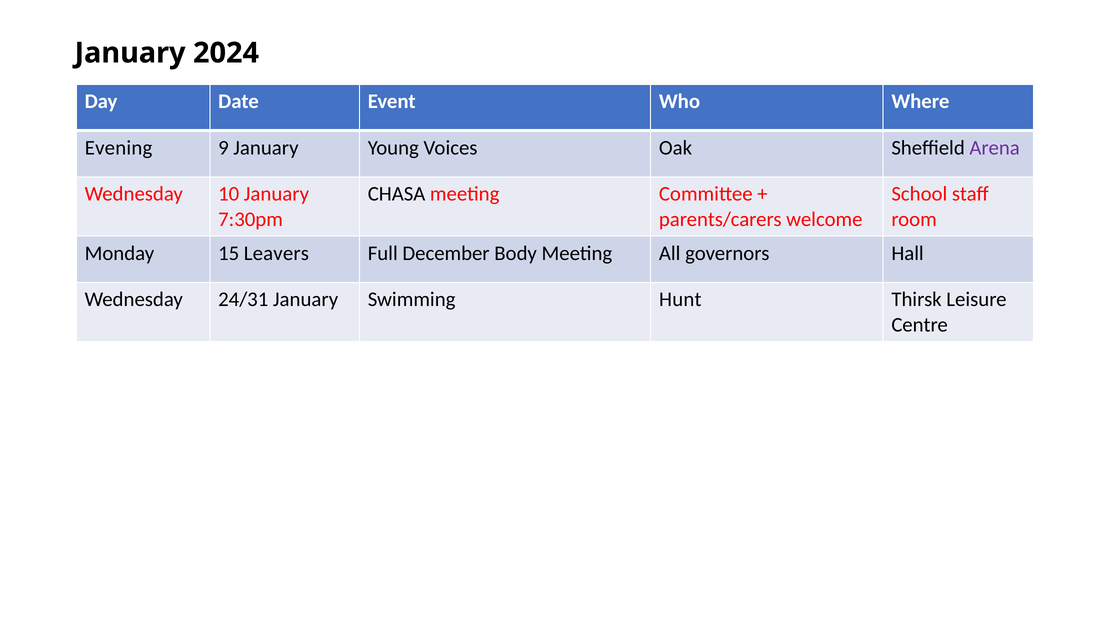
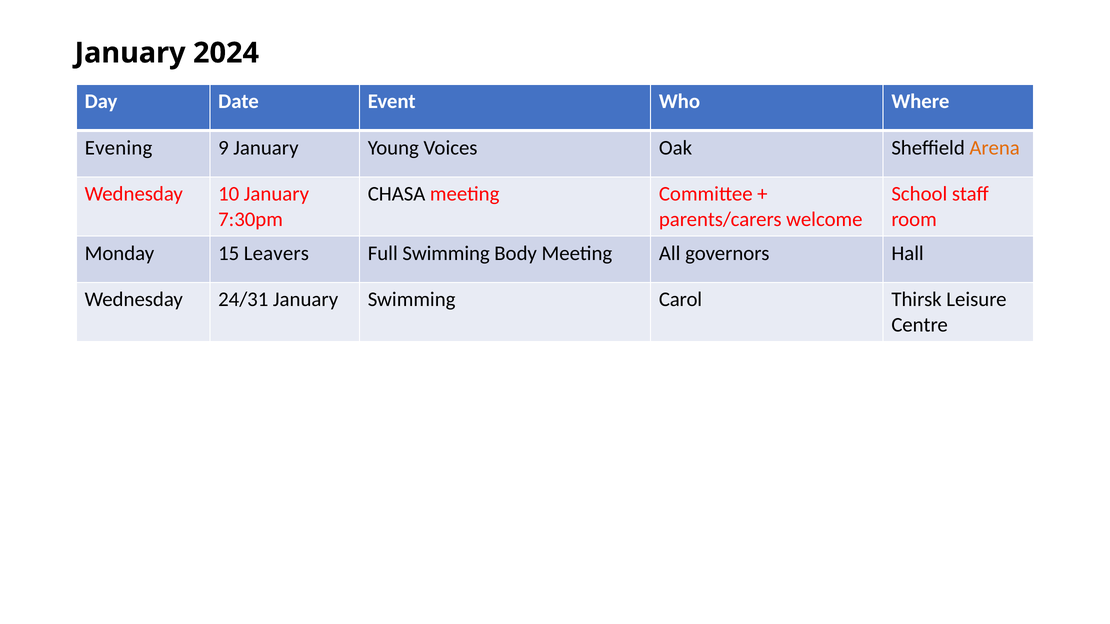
Arena colour: purple -> orange
Full December: December -> Swimming
Hunt: Hunt -> Carol
